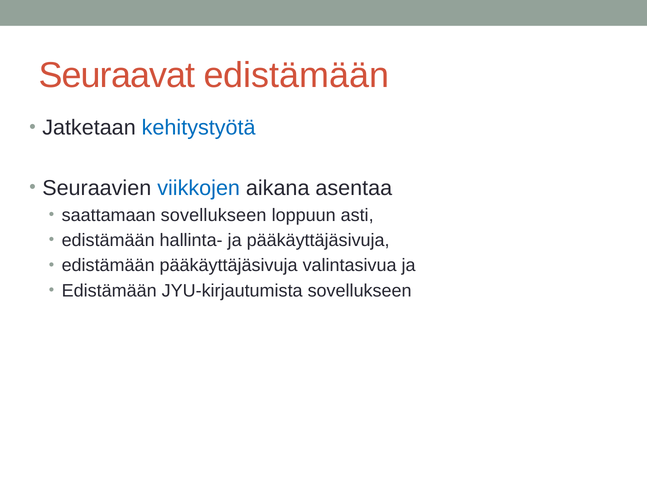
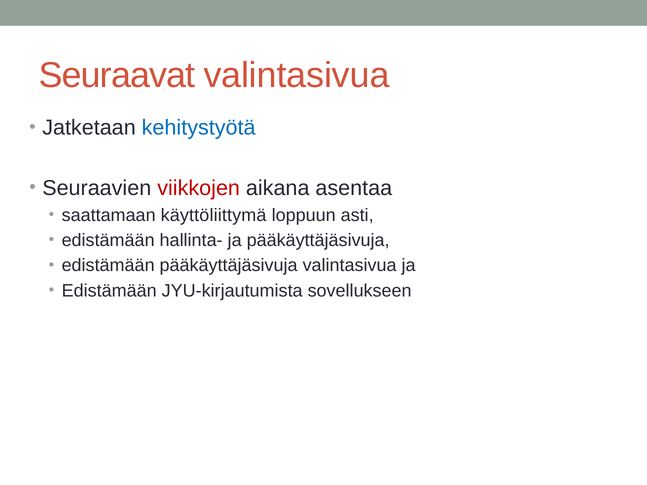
Seuraavat edistämään: edistämään -> valintasivua
viikkojen colour: blue -> red
saattamaan sovellukseen: sovellukseen -> käyttöliittymä
